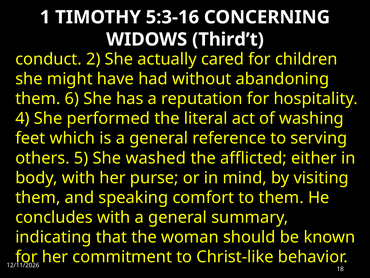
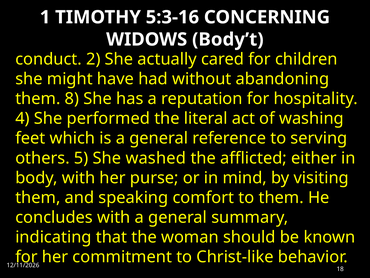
Third’t: Third’t -> Body’t
6: 6 -> 8
